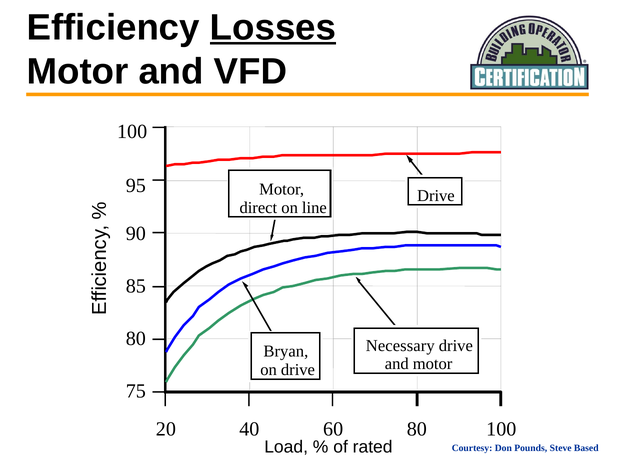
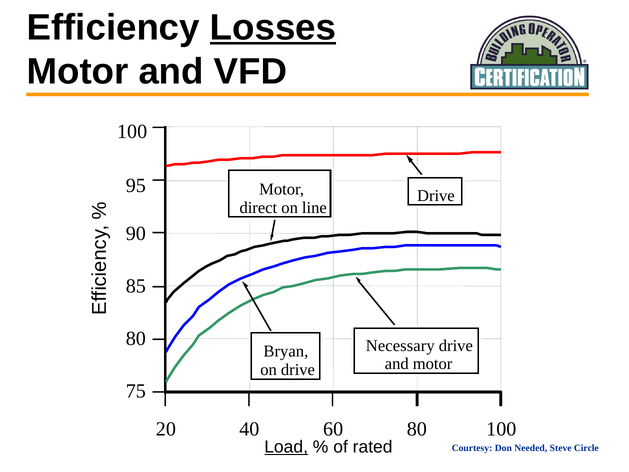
Load underline: none -> present
Pounds: Pounds -> Needed
Based: Based -> Circle
